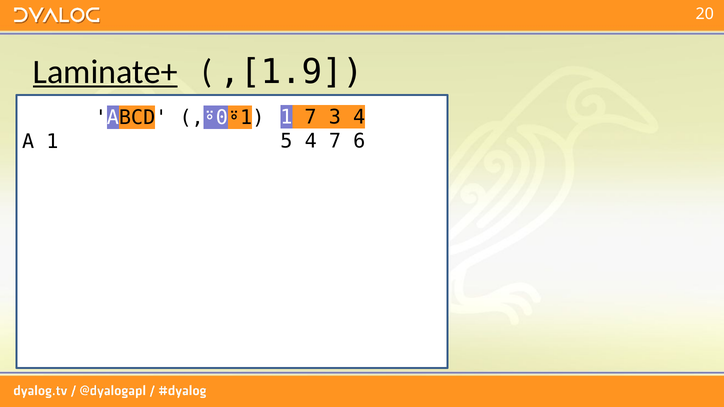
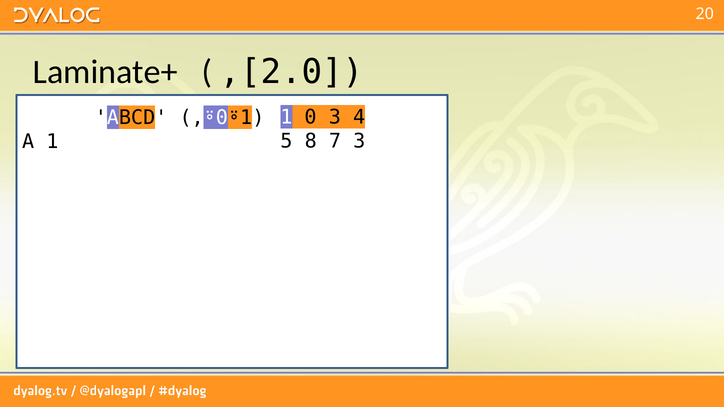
Laminate+ underline: present -> none
,[1.9: ,[1.9 -> ,[2.0
1 7: 7 -> 0
5 4: 4 -> 8
7 6: 6 -> 3
